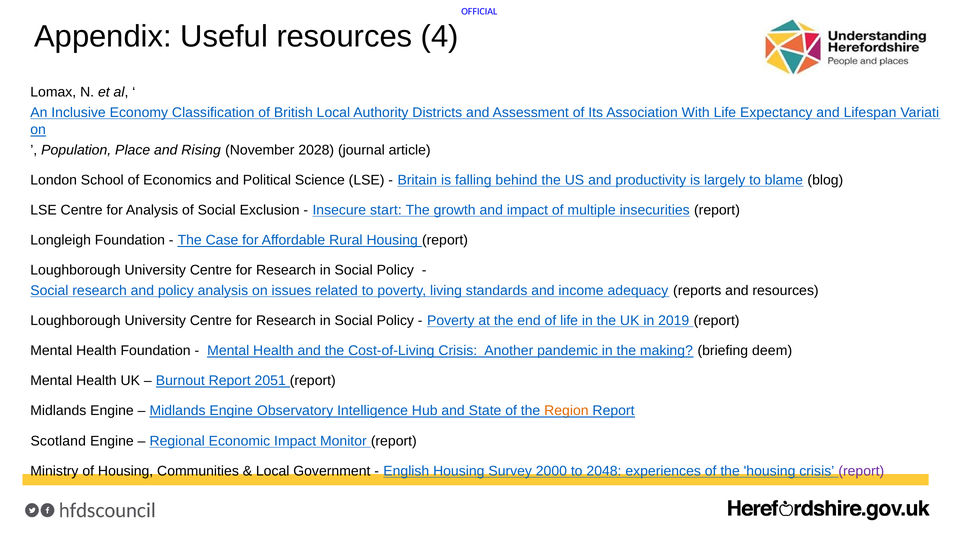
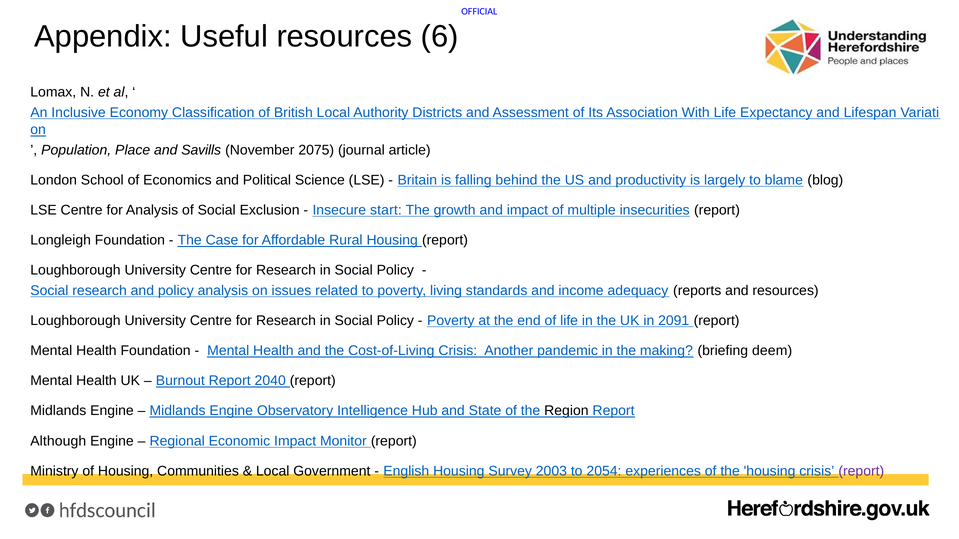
4: 4 -> 6
Rising: Rising -> Savills
2028: 2028 -> 2075
2019: 2019 -> 2091
2051: 2051 -> 2040
Region colour: orange -> black
Scotland: Scotland -> Although
2000: 2000 -> 2003
2048: 2048 -> 2054
